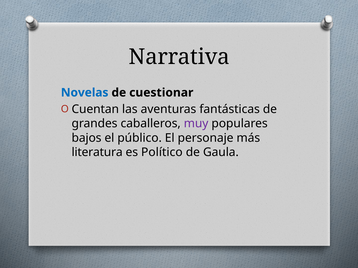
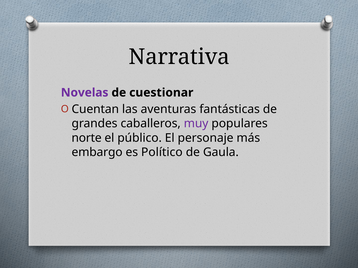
Novelas colour: blue -> purple
bajos: bajos -> norte
literatura: literatura -> embargo
